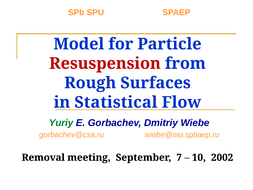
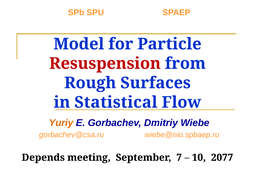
Yuriy colour: green -> orange
Removal: Removal -> Depends
2002: 2002 -> 2077
